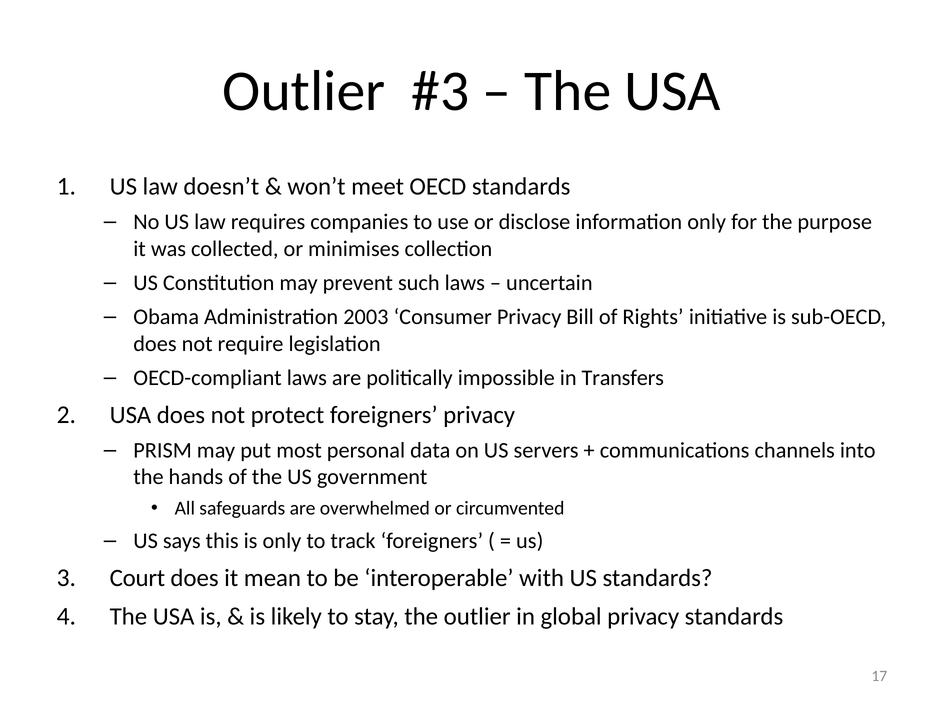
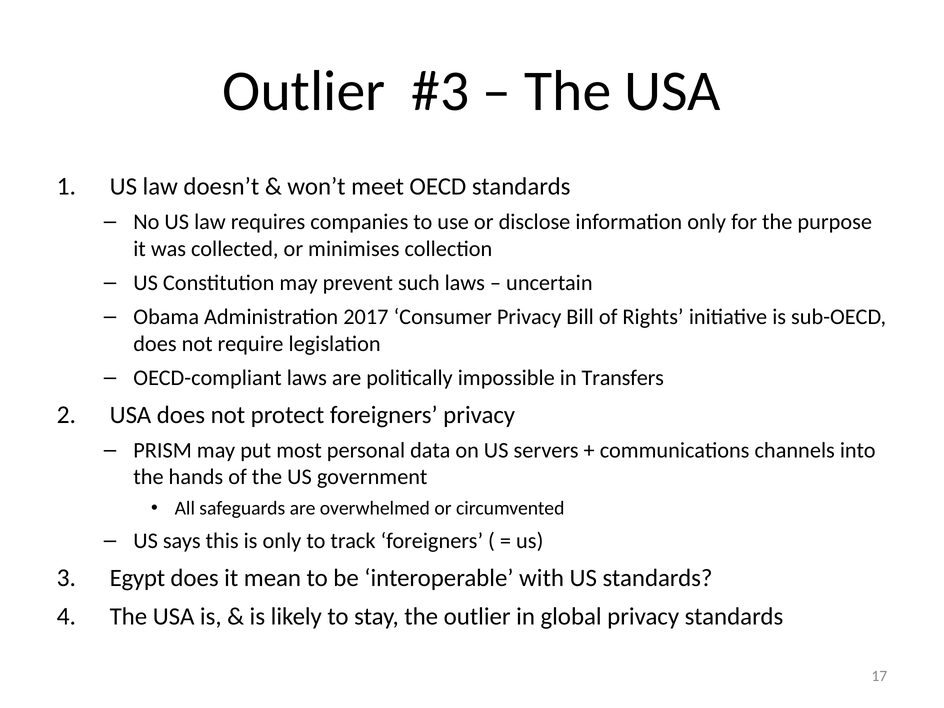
2003: 2003 -> 2017
Court: Court -> Egypt
